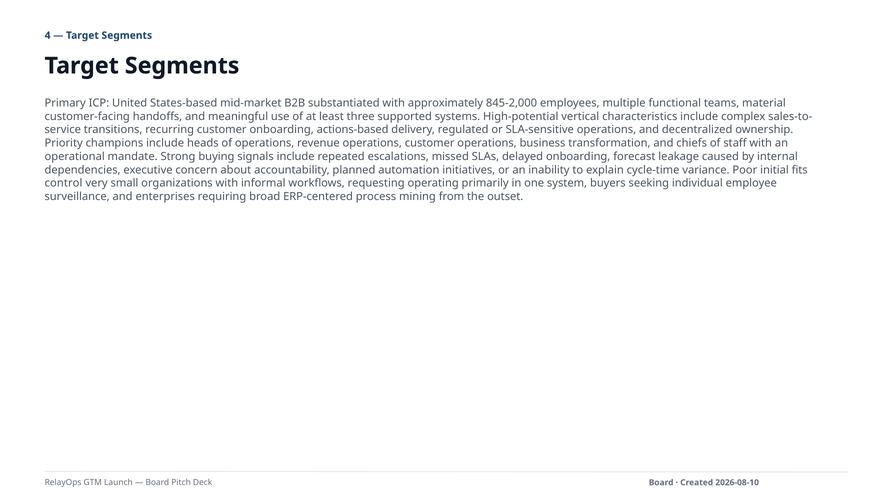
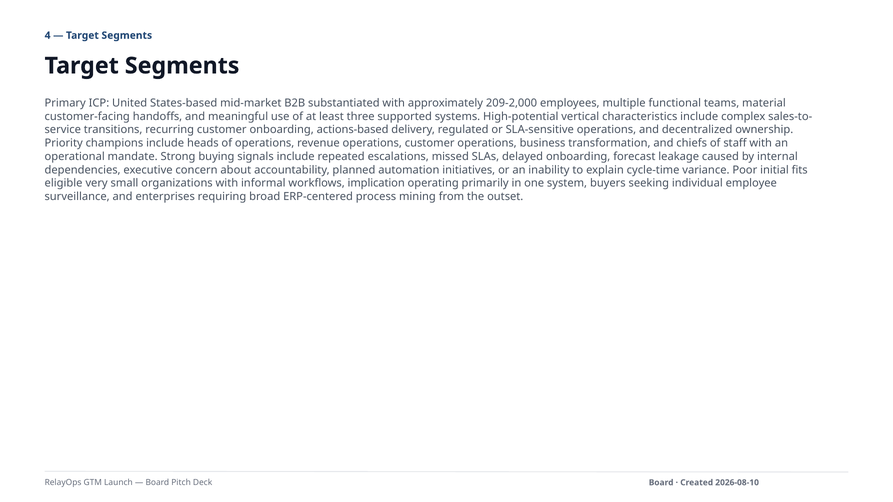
845-2,000: 845-2,000 -> 209-2,000
control: control -> eligible
requesting: requesting -> implication
